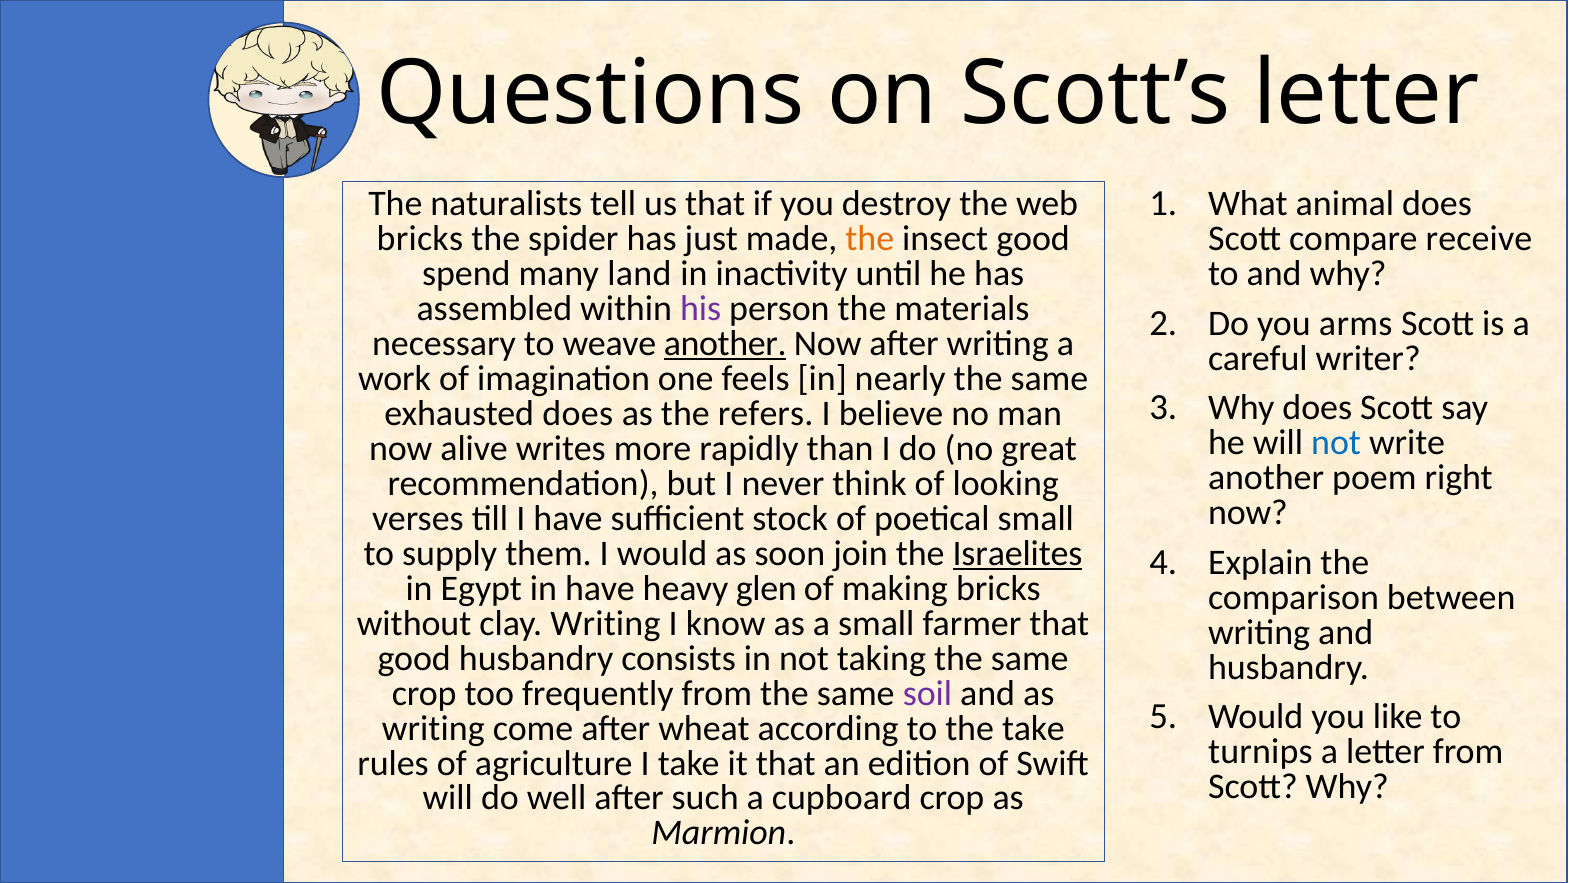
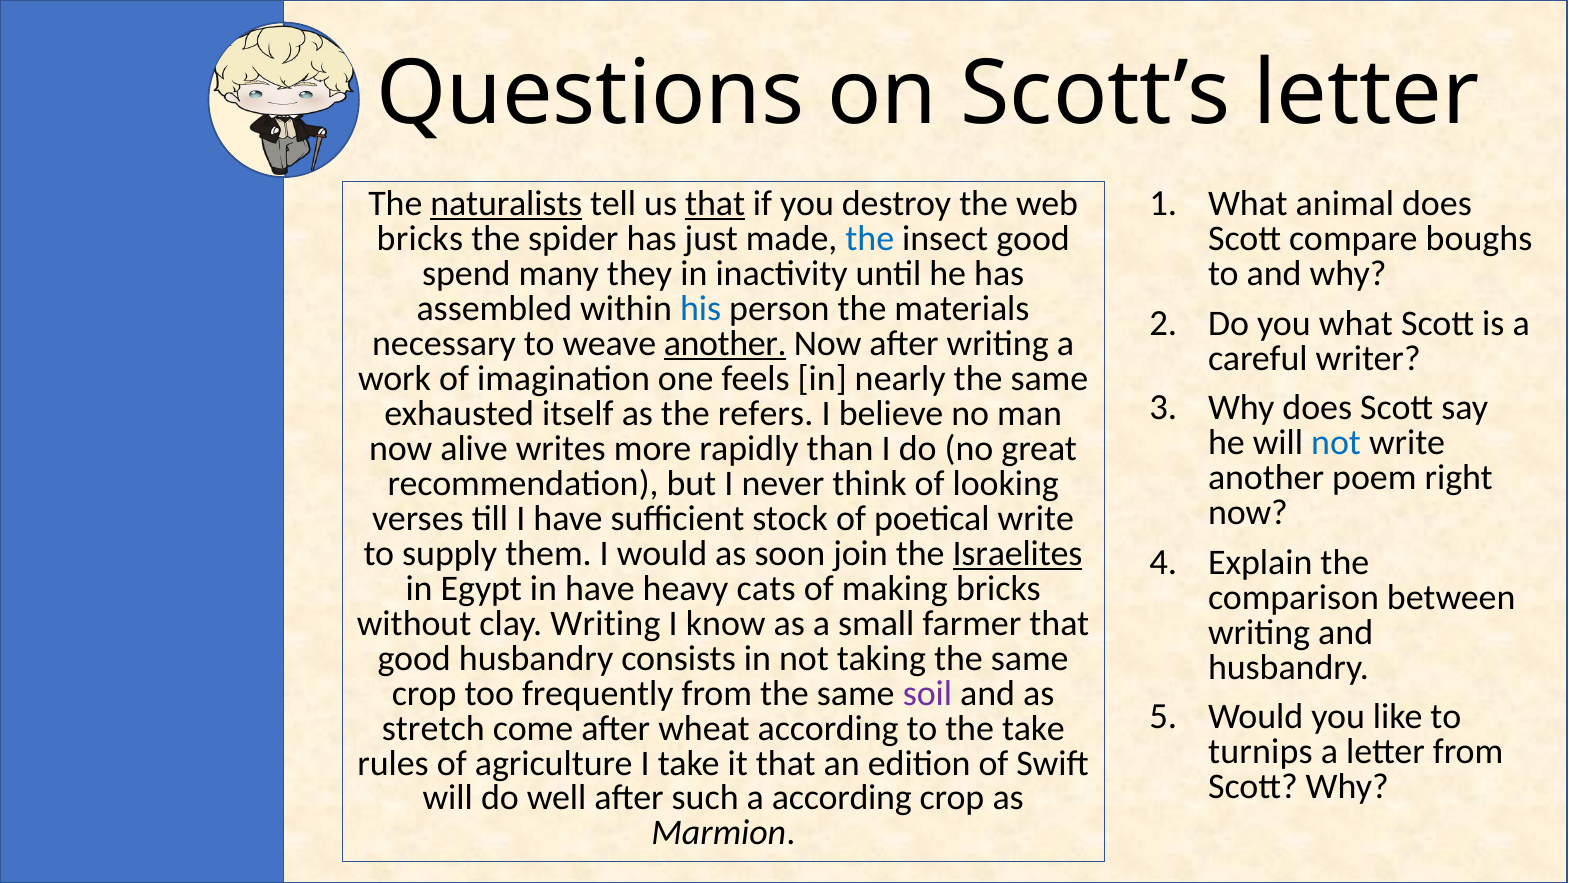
naturalists underline: none -> present
that at (715, 204) underline: none -> present
the at (870, 239) colour: orange -> blue
receive: receive -> boughs
land: land -> they
his colour: purple -> blue
you arms: arms -> what
exhausted does: does -> itself
poetical small: small -> write
glen: glen -> cats
writing at (433, 728): writing -> stretch
a cupboard: cupboard -> according
